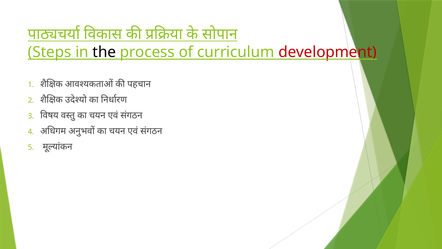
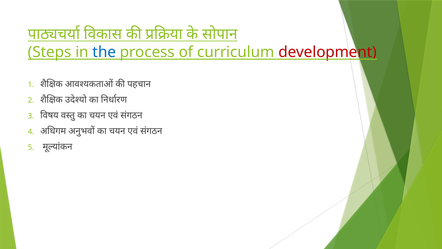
the colour: black -> blue
